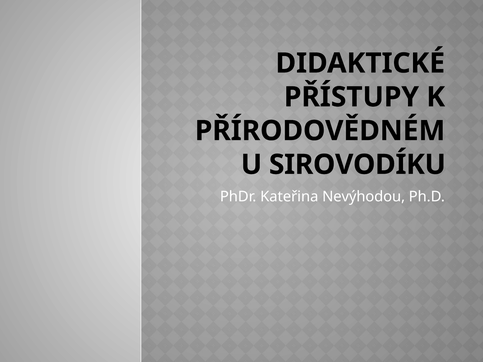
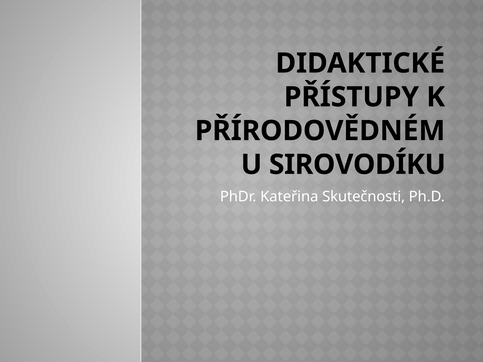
Nevýhodou: Nevýhodou -> Skutečnosti
